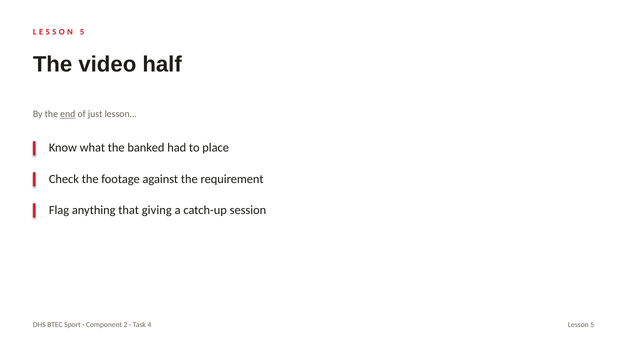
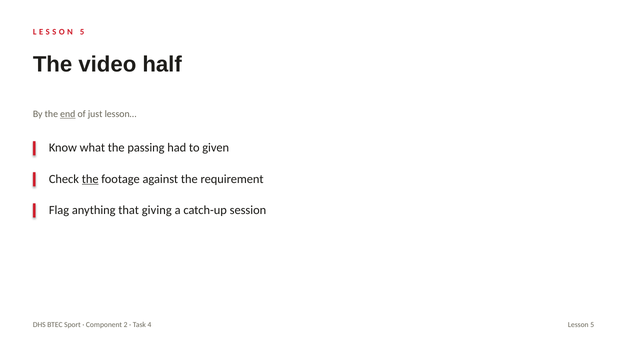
banked: banked -> passing
place: place -> given
the at (90, 179) underline: none -> present
